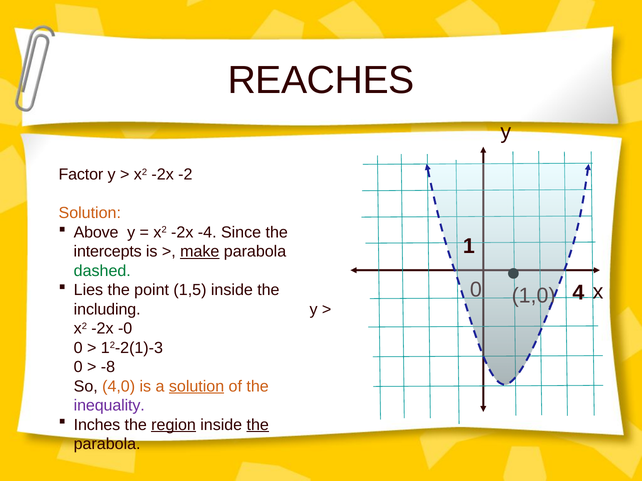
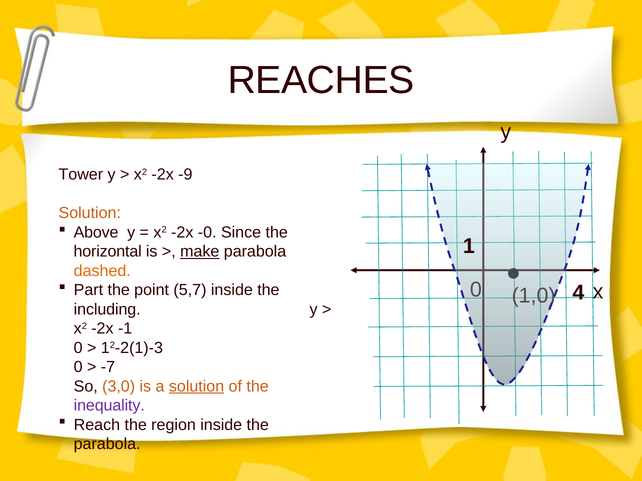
Factor: Factor -> Tower
-2: -2 -> -9
-4: -4 -> -0
intercepts: intercepts -> horizontal
dashed colour: green -> orange
Lies: Lies -> Part
1,5: 1,5 -> 5,7
-0: -0 -> -1
-8: -8 -> -7
4,0: 4,0 -> 3,0
Inches: Inches -> Reach
region underline: present -> none
the at (258, 425) underline: present -> none
